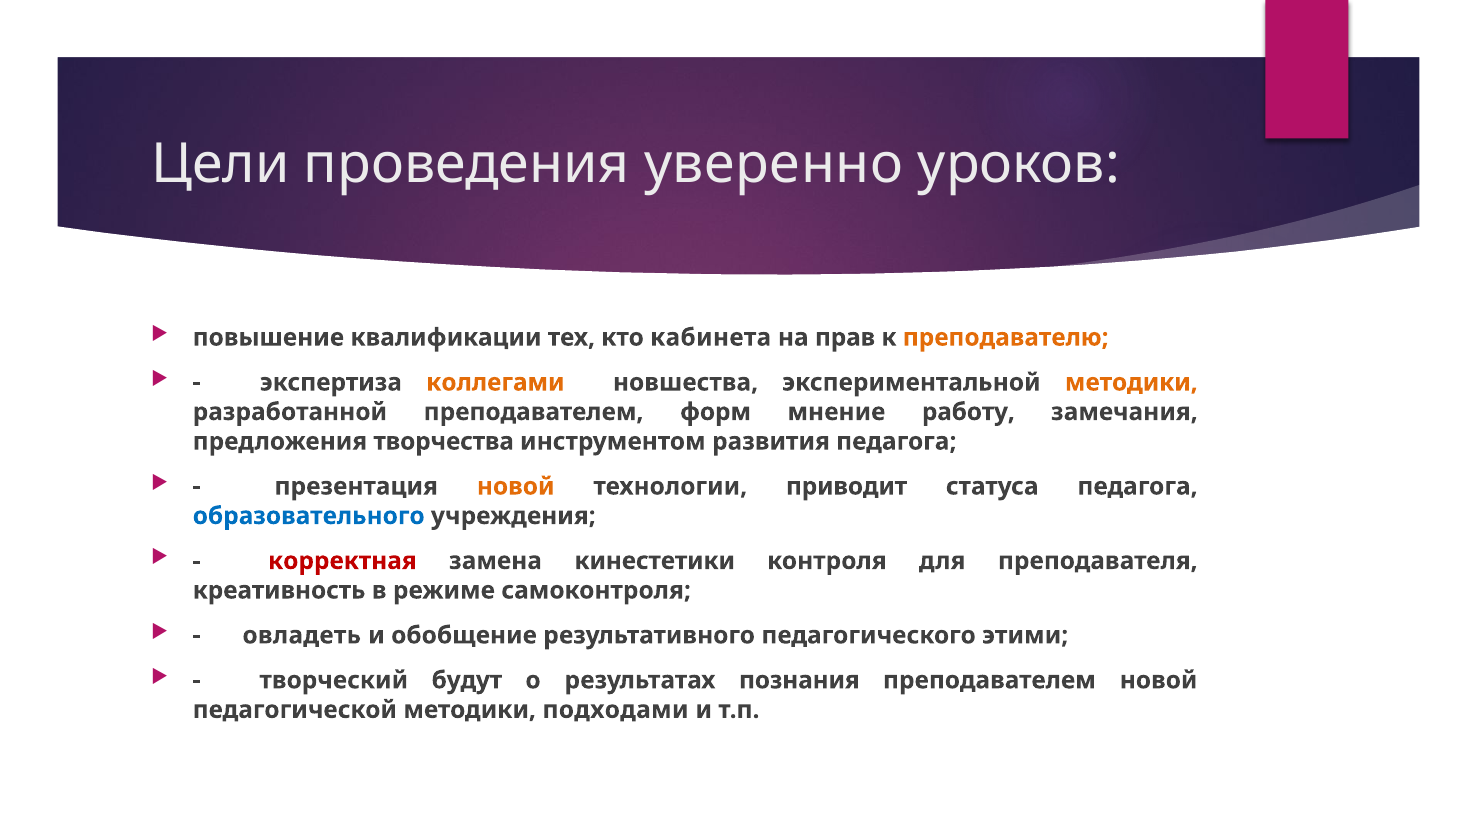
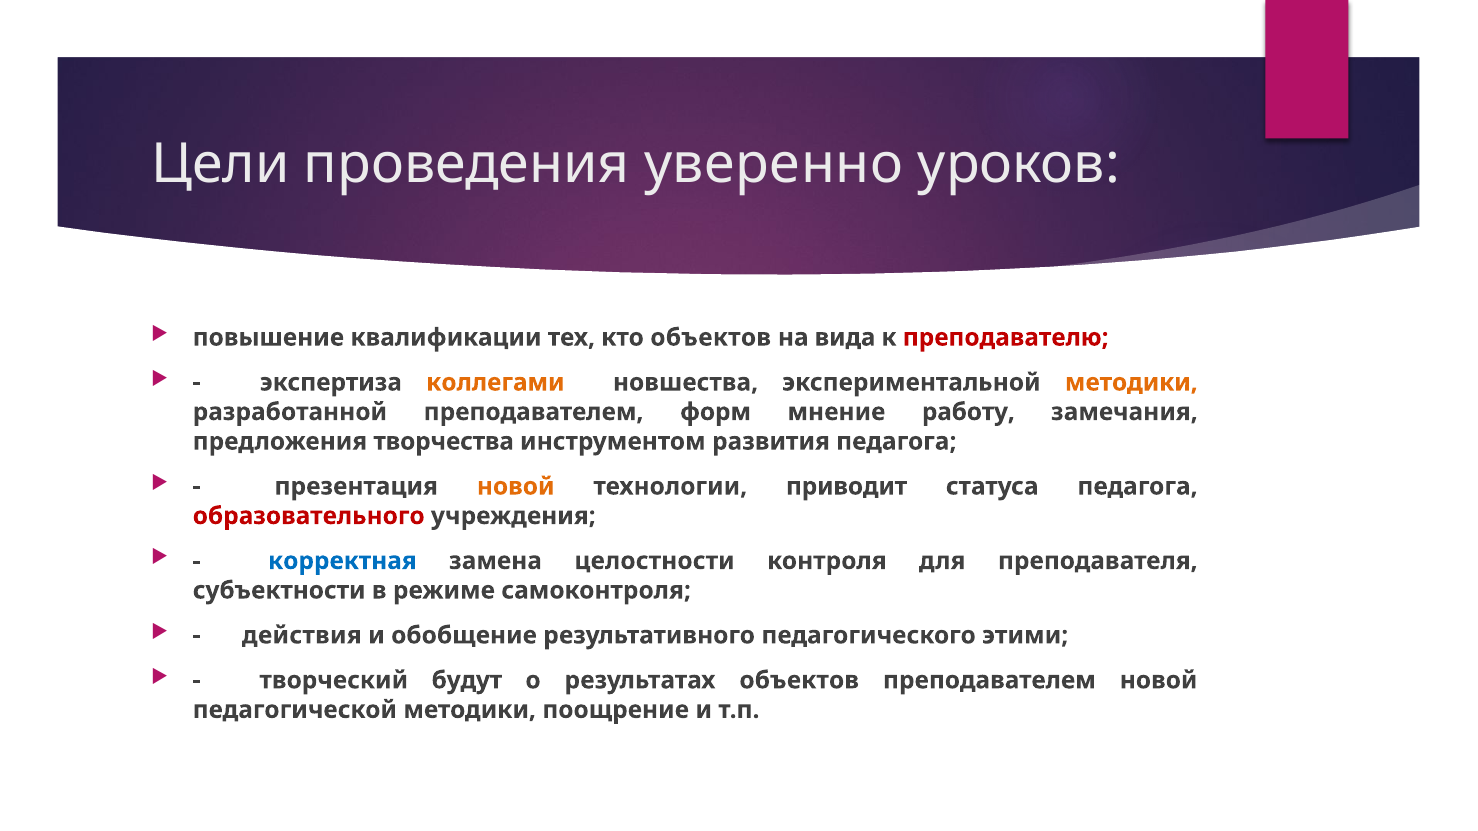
кто кабинета: кабинета -> объектов
прав: прав -> вида
преподавателю colour: orange -> red
образовательного colour: blue -> red
корректная colour: red -> blue
кинестетики: кинестетики -> целостности
креативность: креативность -> субъектности
овладеть: овладеть -> действия
результатах познания: познания -> объектов
подходами: подходами -> поощрение
